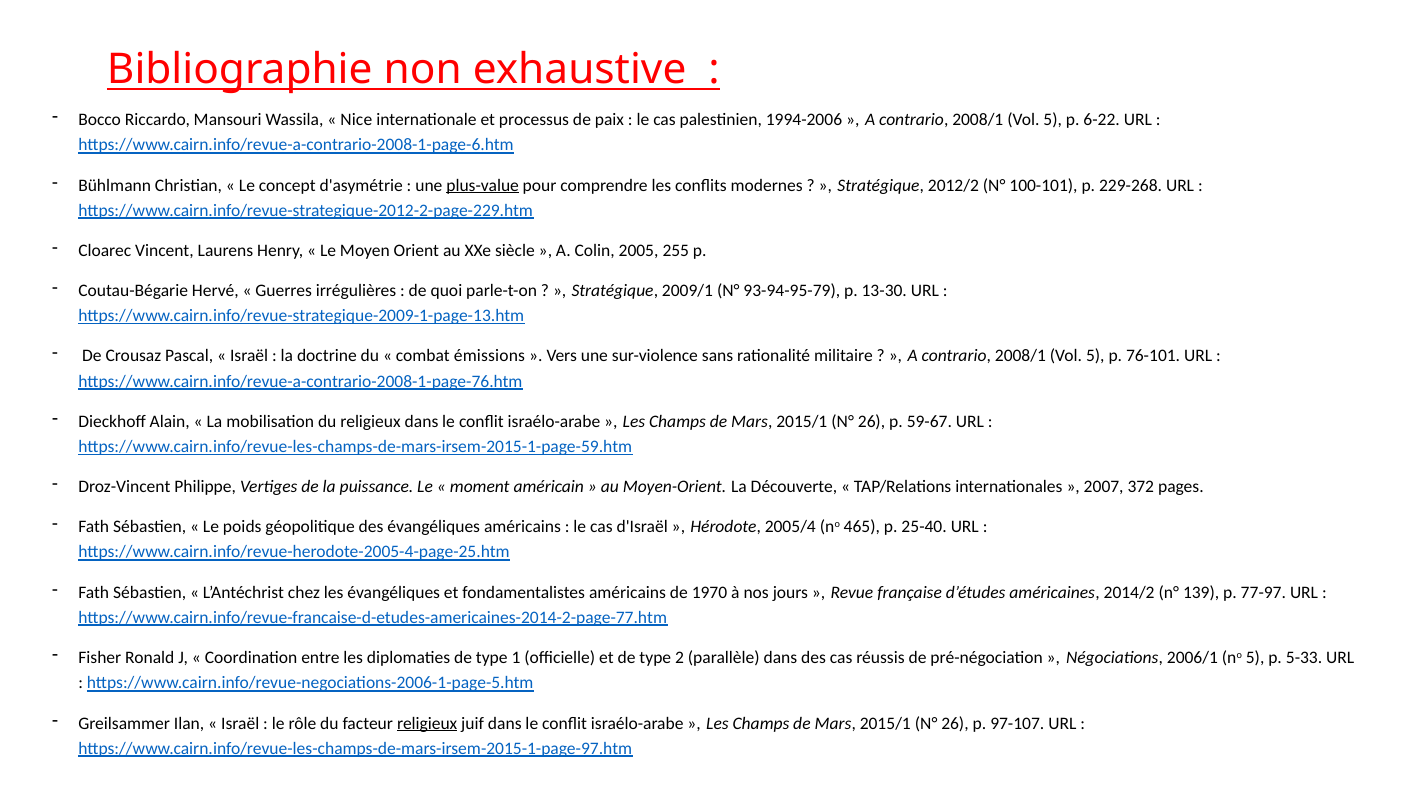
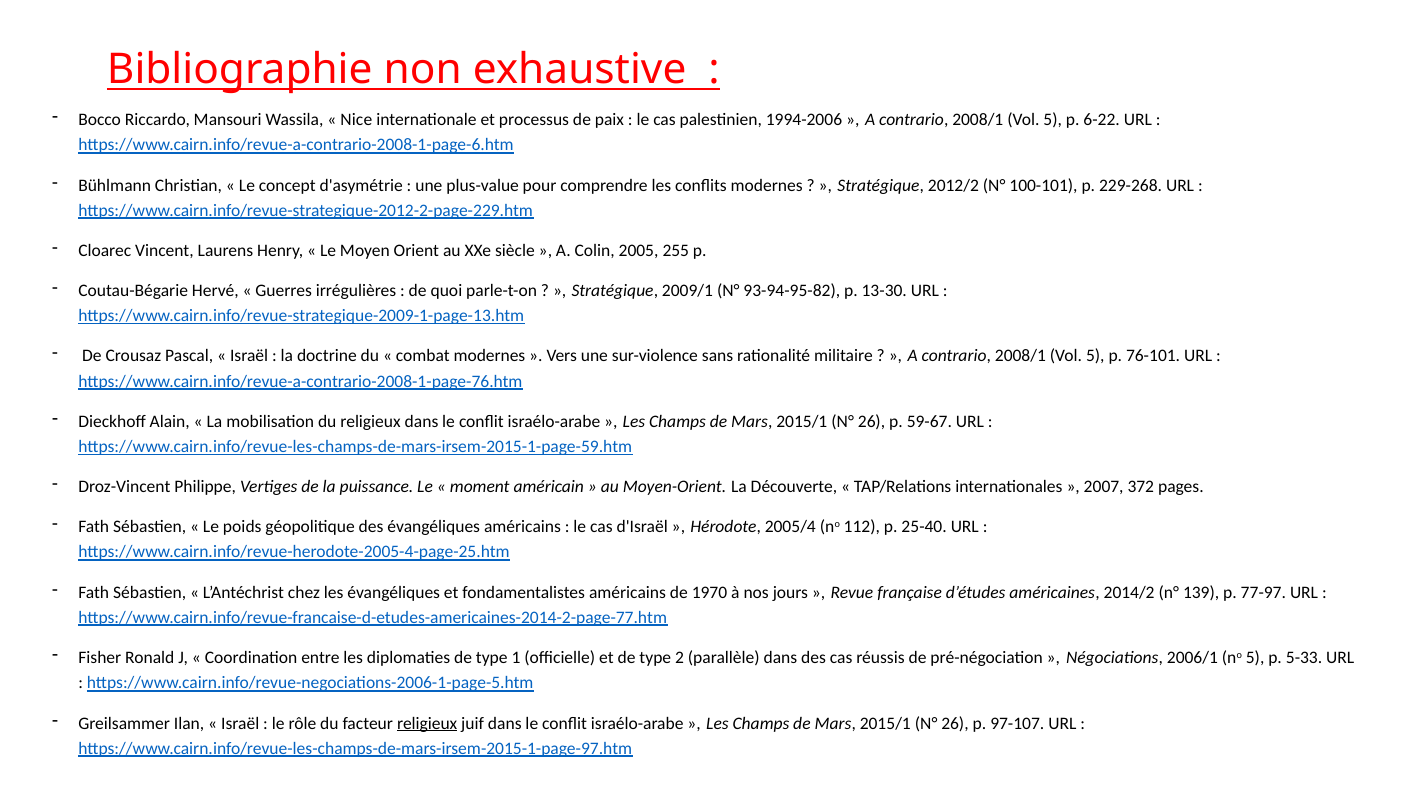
plus-value underline: present -> none
93-94-95-79: 93-94-95-79 -> 93-94-95-82
combat émissions: émissions -> modernes
465: 465 -> 112
